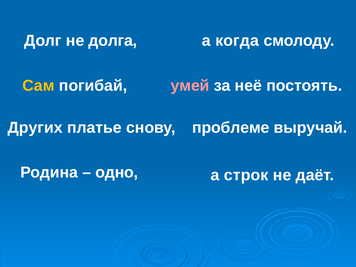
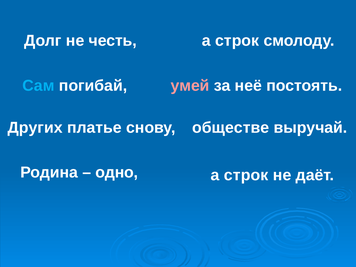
долга: долга -> честь
когда at (237, 41): когда -> строк
Сам colour: yellow -> light blue
проблеме: проблеме -> обществе
